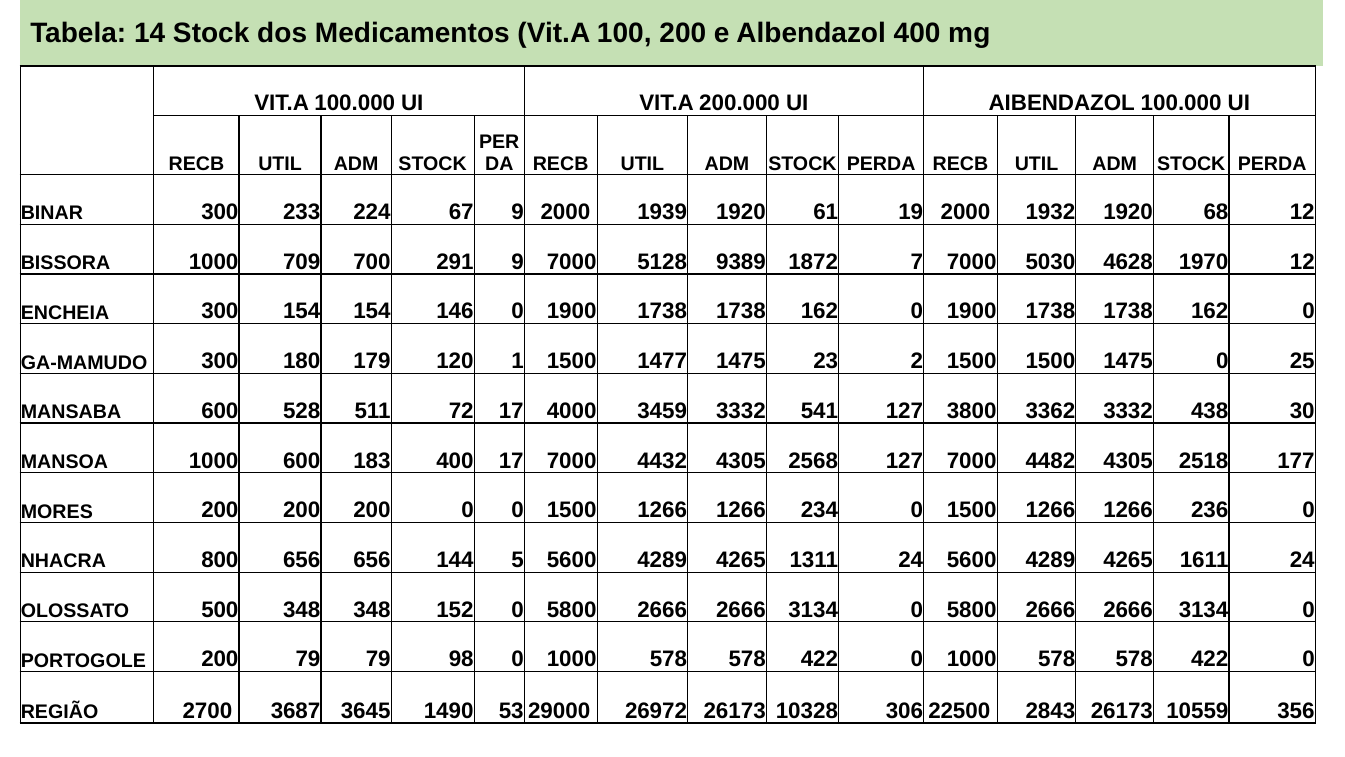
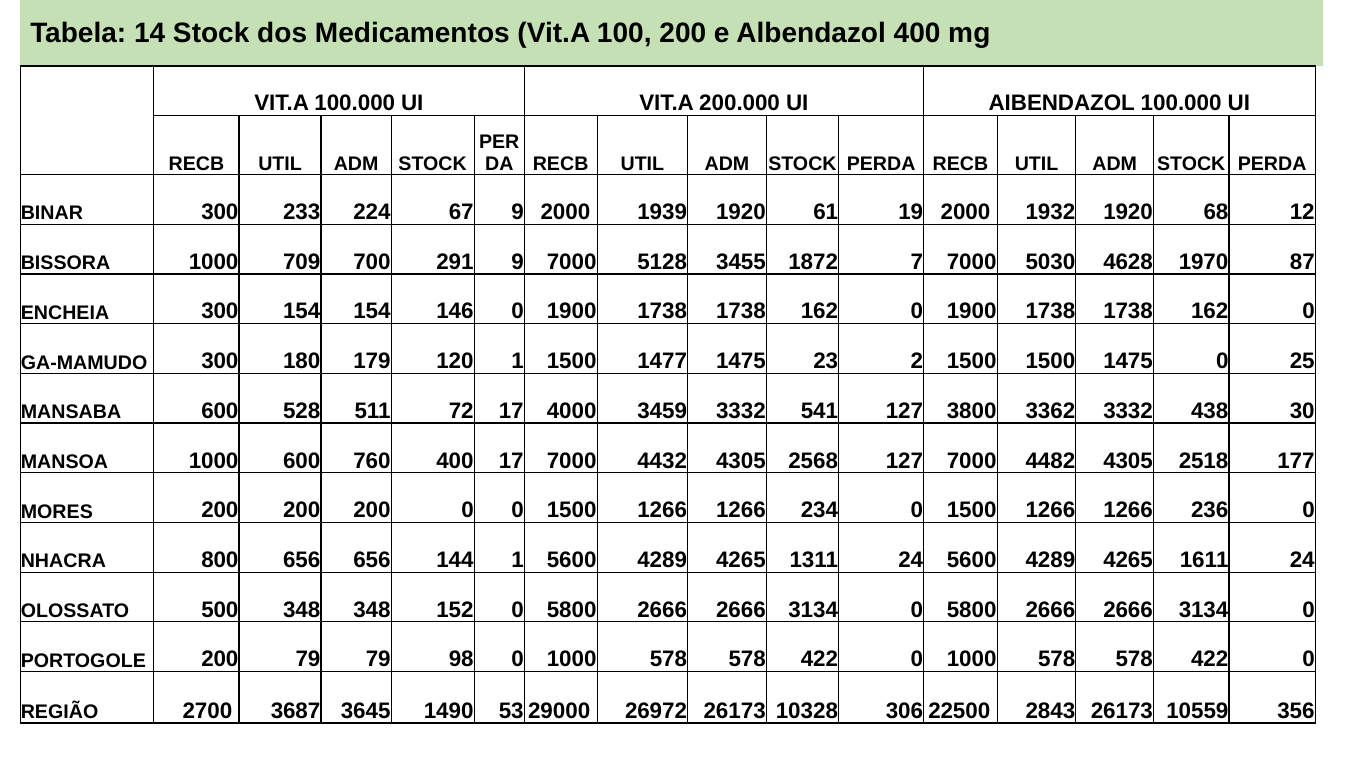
9389: 9389 -> 3455
1970 12: 12 -> 87
183: 183 -> 760
144 5: 5 -> 1
